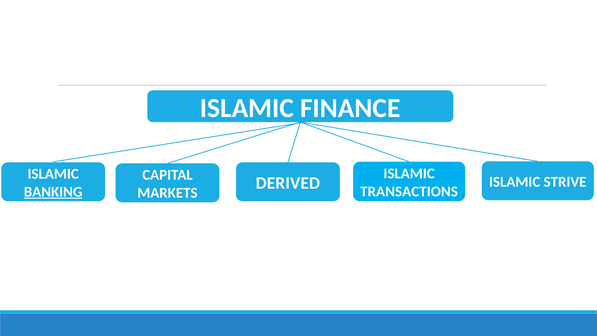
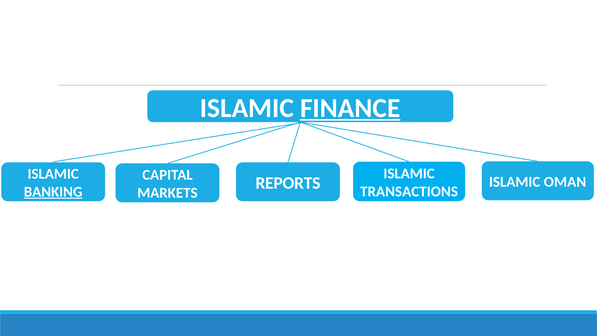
FINANCE underline: none -> present
STRIVE: STRIVE -> OMAN
DERIVED: DERIVED -> REPORTS
